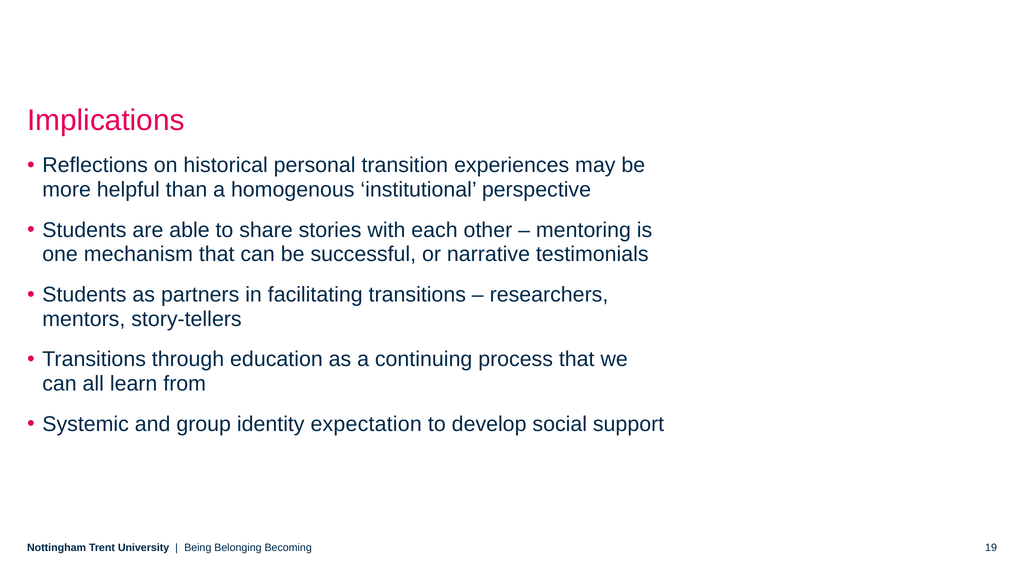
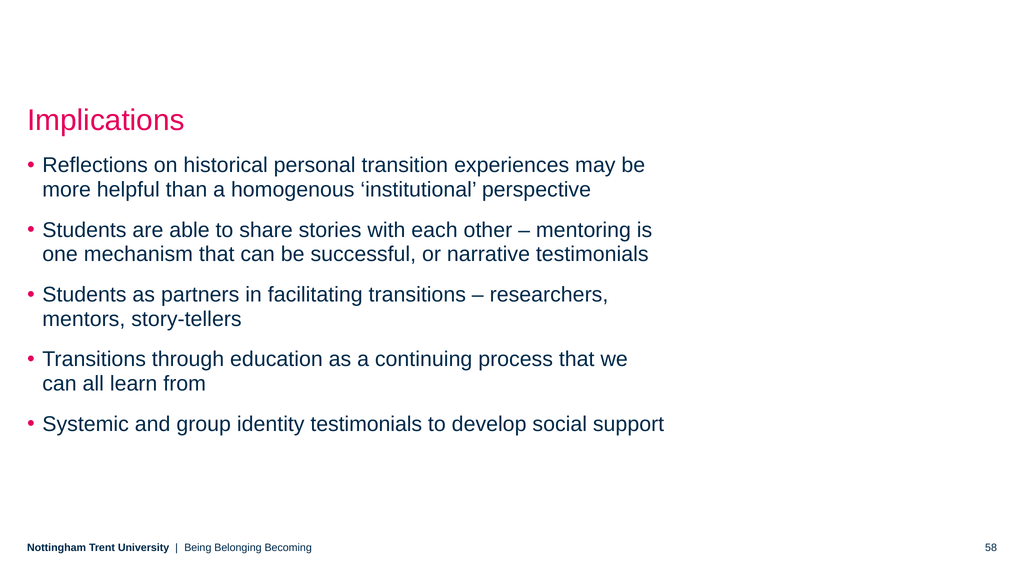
identity expectation: expectation -> testimonials
19: 19 -> 58
